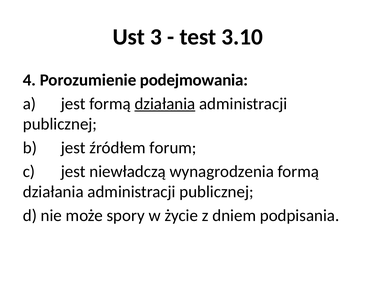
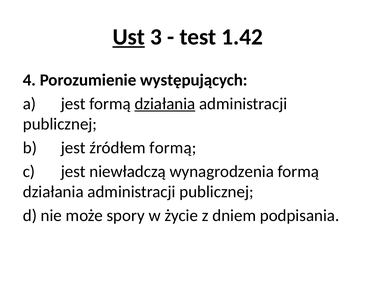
Ust underline: none -> present
3.10: 3.10 -> 1.42
podejmowania: podejmowania -> występujących
źródłem forum: forum -> formą
